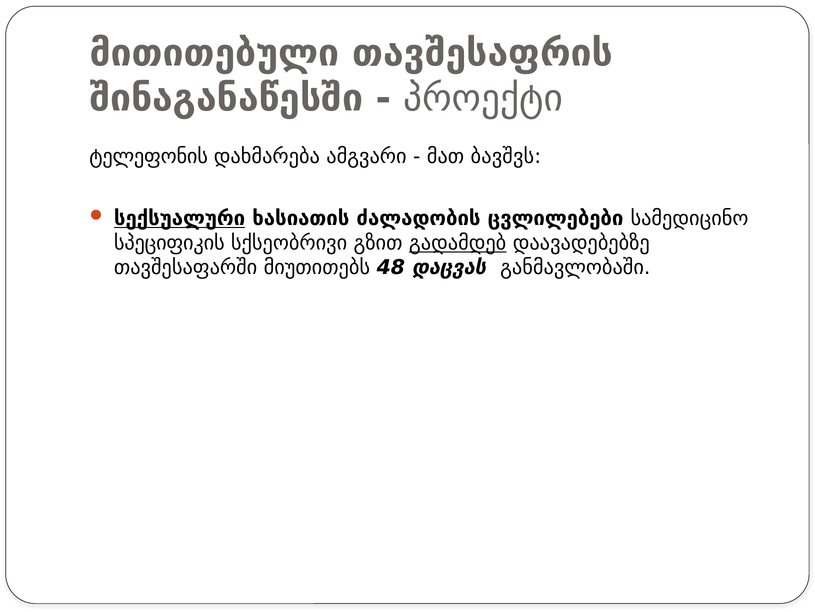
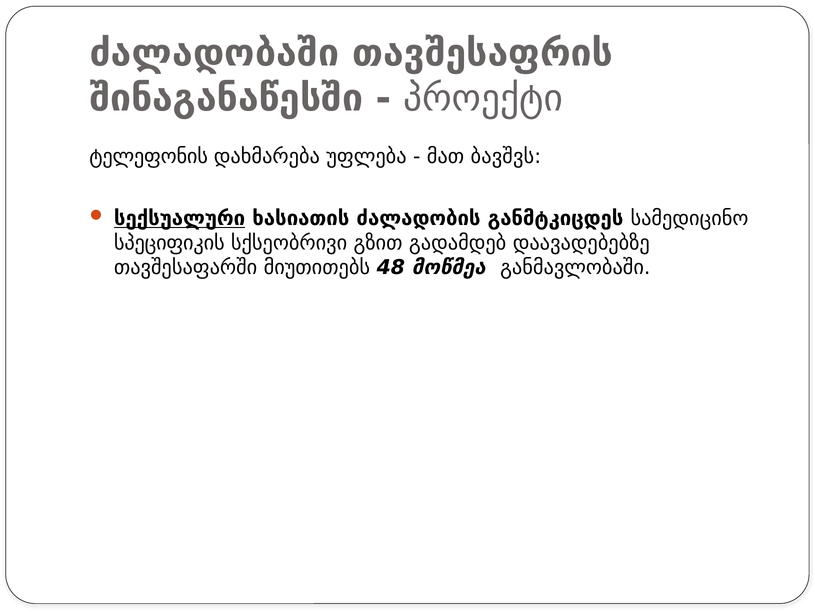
მითითებული: მითითებული -> ძალადობაში
ამგვარი: ამგვარი -> უფლება
ცვლილებები: ცვლილებები -> განმტკიცდეს
გადამდებ underline: present -> none
დაცვას: დაცვას -> მოწმეა
